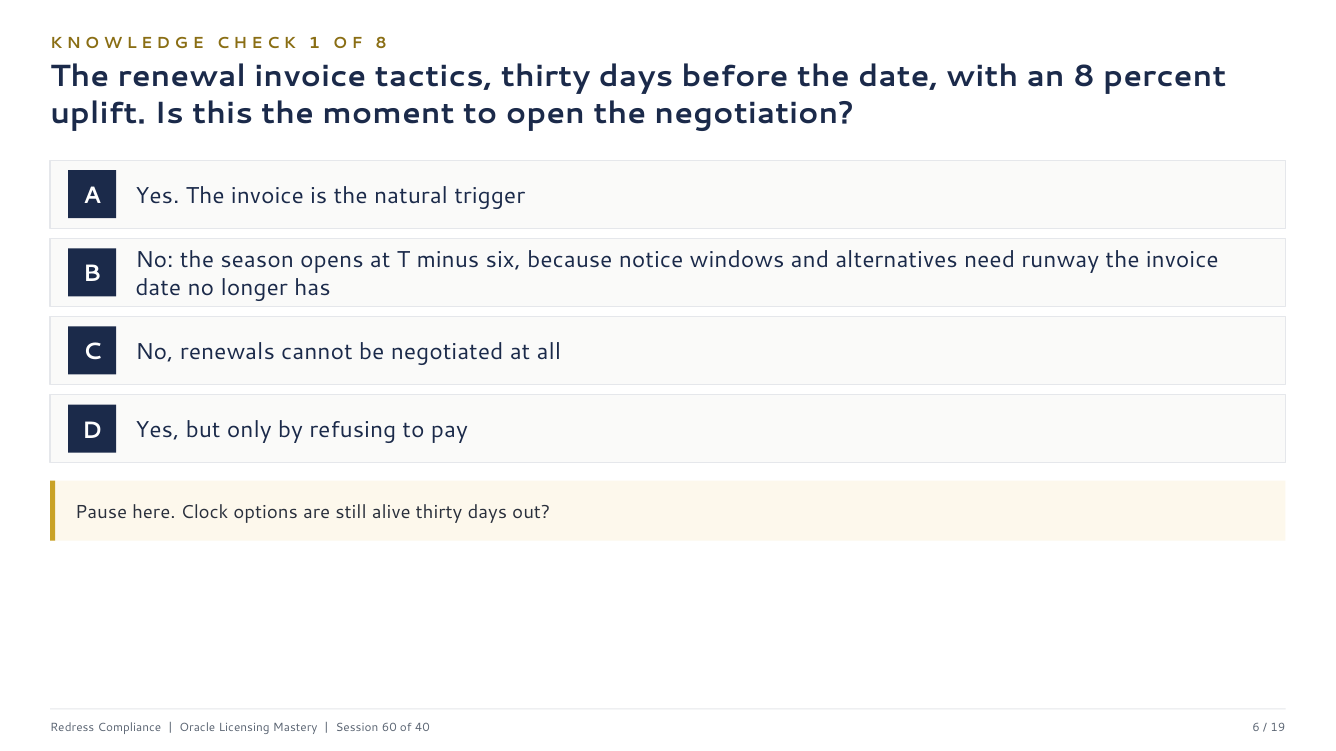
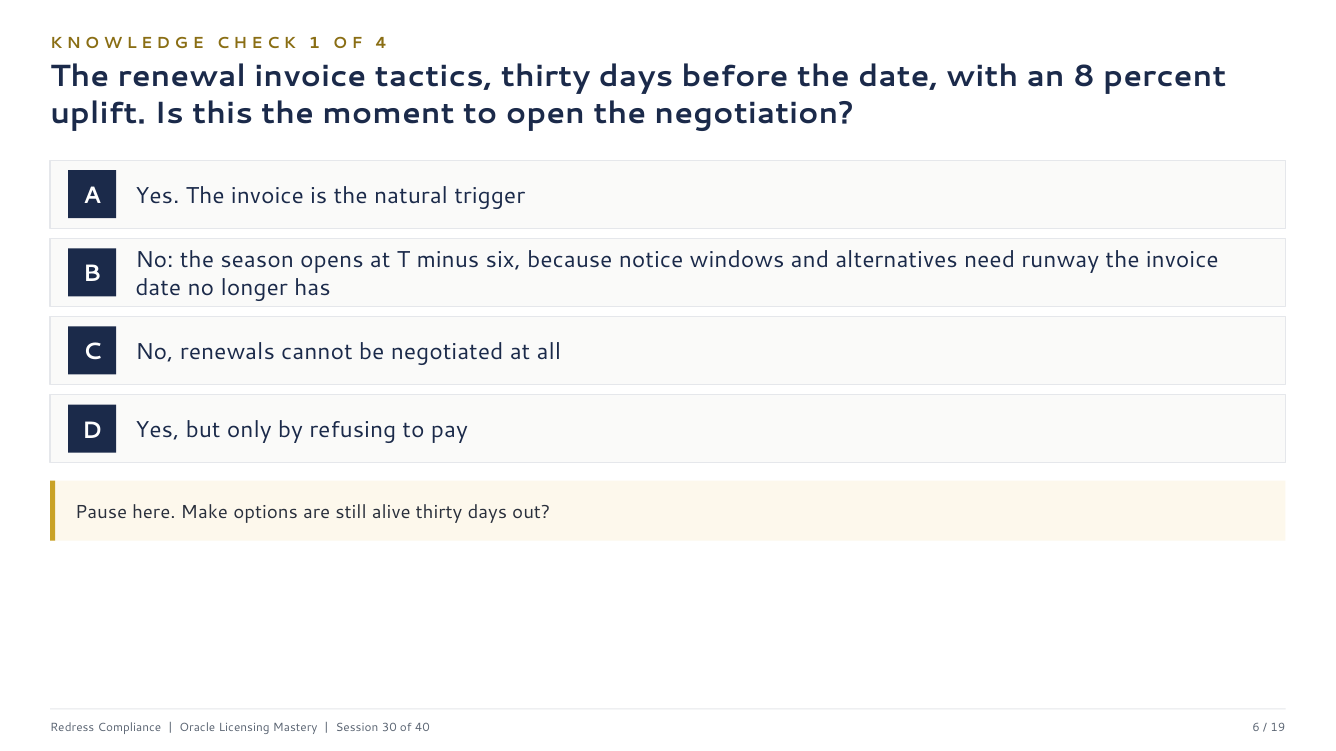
8 at (381, 43): 8 -> 4
Clock: Clock -> Make
60: 60 -> 30
